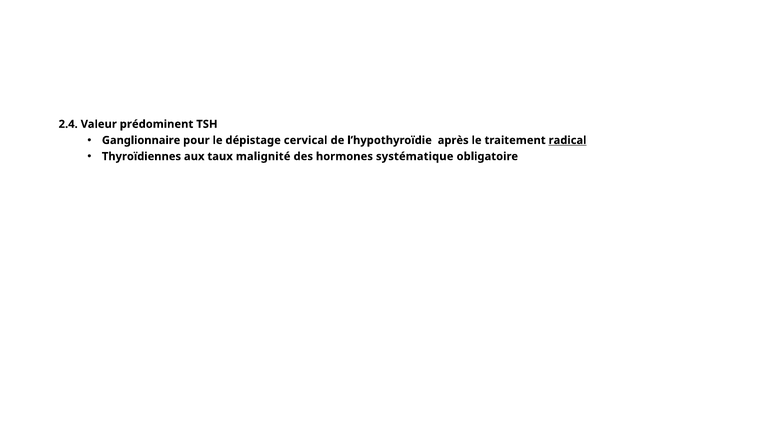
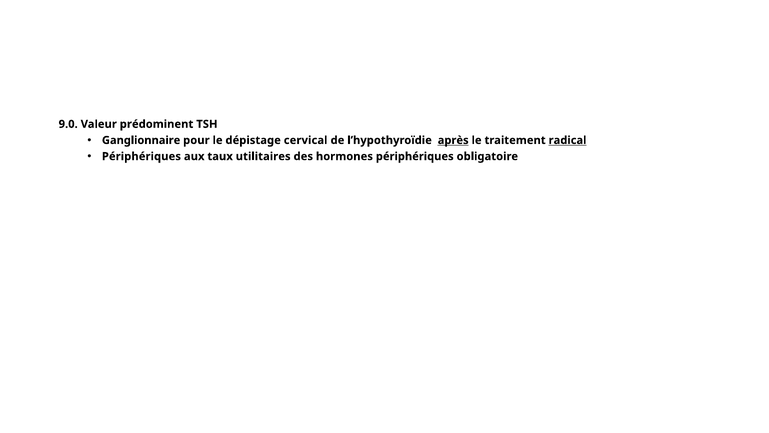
2.4: 2.4 -> 9.0
après underline: none -> present
Thyroïdiennes at (141, 156): Thyroïdiennes -> Périphériques
malignité: malignité -> utilitaires
hormones systématique: systématique -> périphériques
